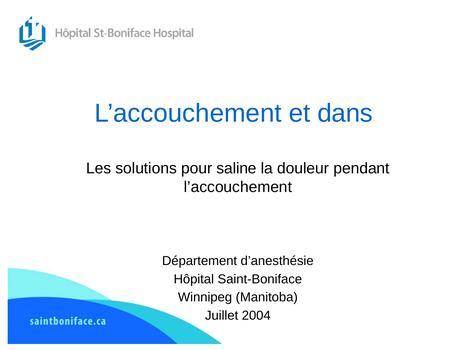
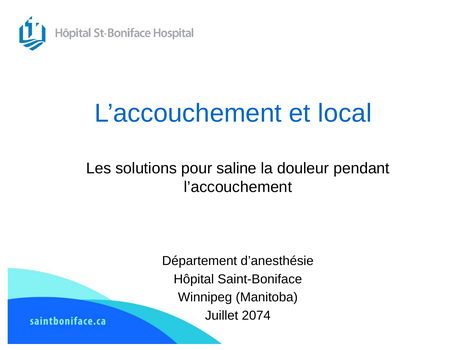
dans: dans -> local
2004: 2004 -> 2074
